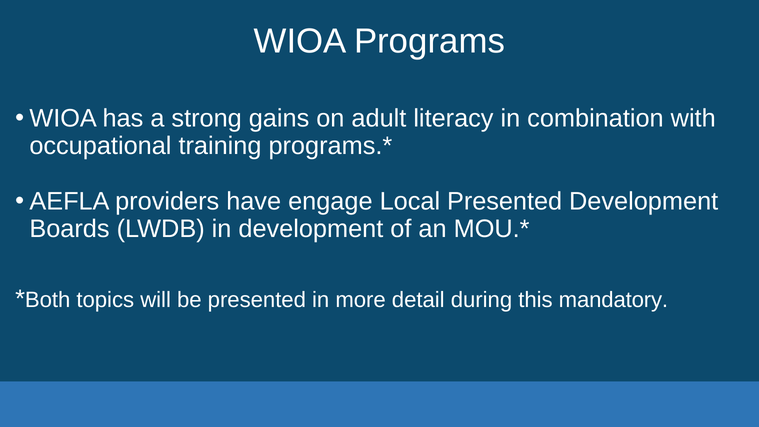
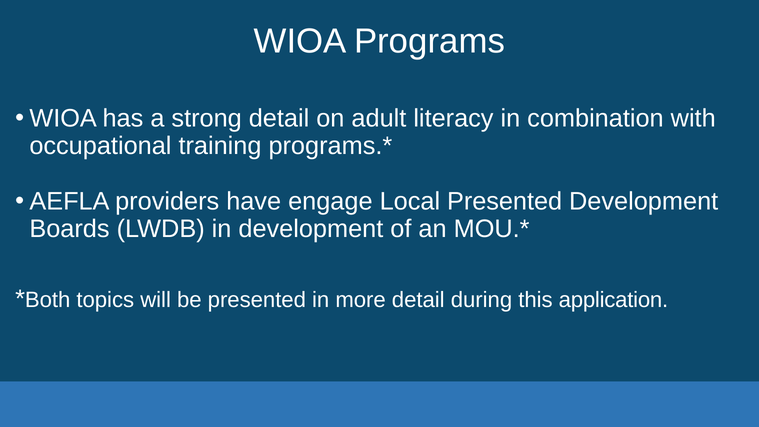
strong gains: gains -> detail
mandatory: mandatory -> application
